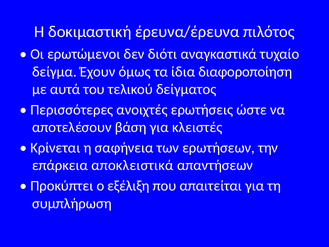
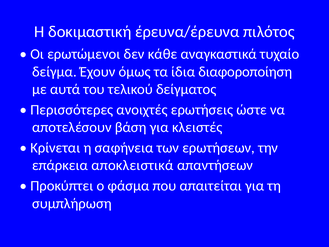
διότι: διότι -> κάθε
εξέλιξη: εξέλιξη -> φάσμα
